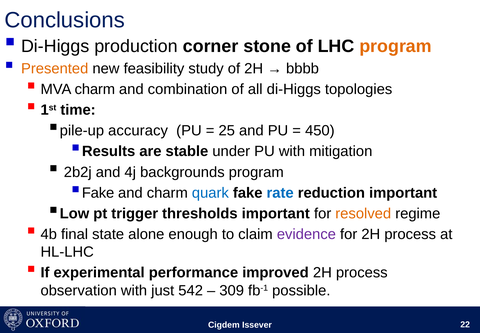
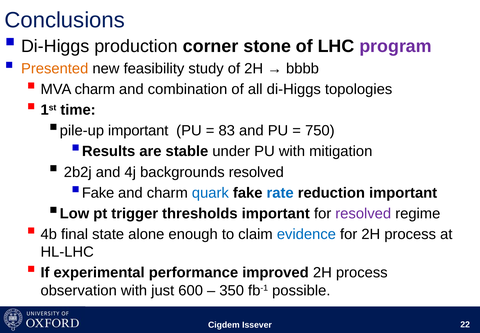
program at (396, 46) colour: orange -> purple
pile-up accuracy: accuracy -> important
25: 25 -> 83
450: 450 -> 750
backgrounds program: program -> resolved
resolved at (363, 213) colour: orange -> purple
evidence colour: purple -> blue
542: 542 -> 600
309: 309 -> 350
